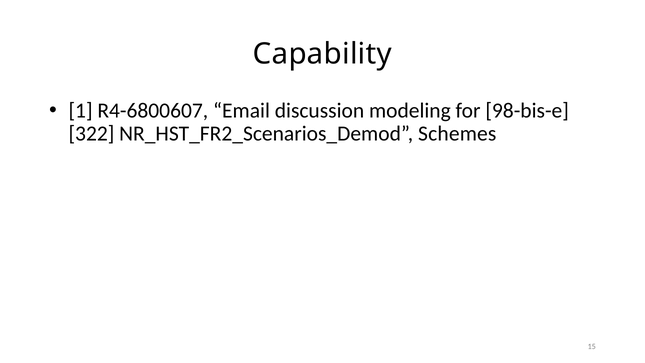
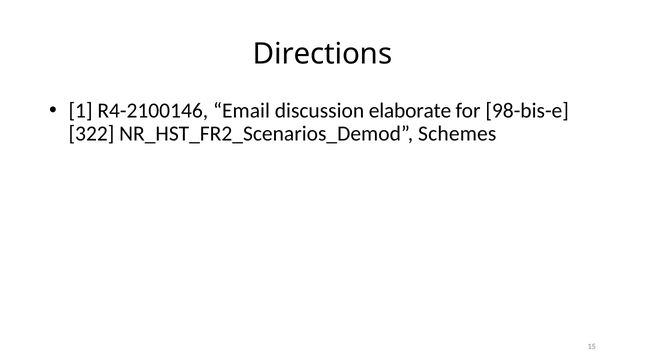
Capability: Capability -> Directions
R4-6800607: R4-6800607 -> R4-2100146
modeling: modeling -> elaborate
